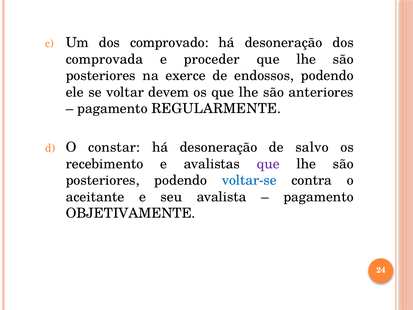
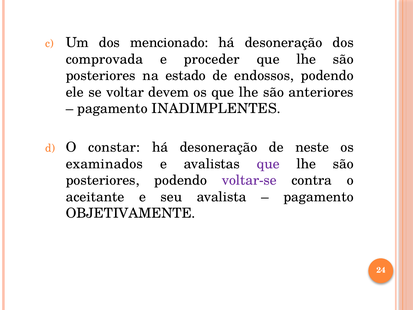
comprovado: comprovado -> mencionado
exerce: exerce -> estado
REGULARMENTE: REGULARMENTE -> INADIMPLENTES
salvo: salvo -> neste
recebimento: recebimento -> examinados
voltar-se colour: blue -> purple
